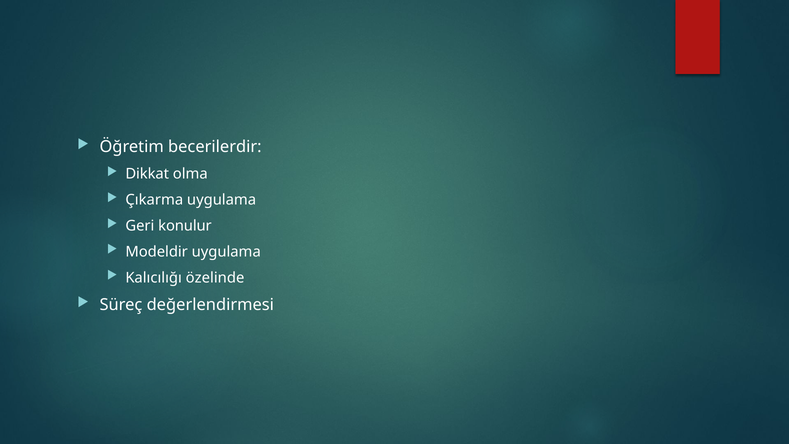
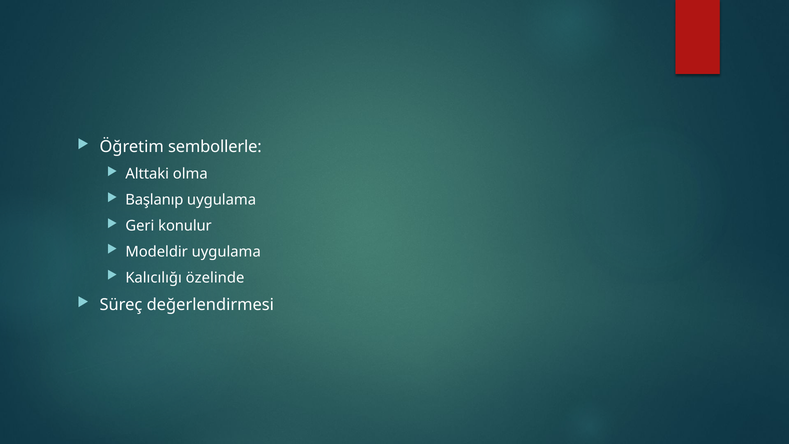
becerilerdir: becerilerdir -> sembollerle
Dikkat: Dikkat -> Alttaki
Çıkarma: Çıkarma -> Başlanıp
